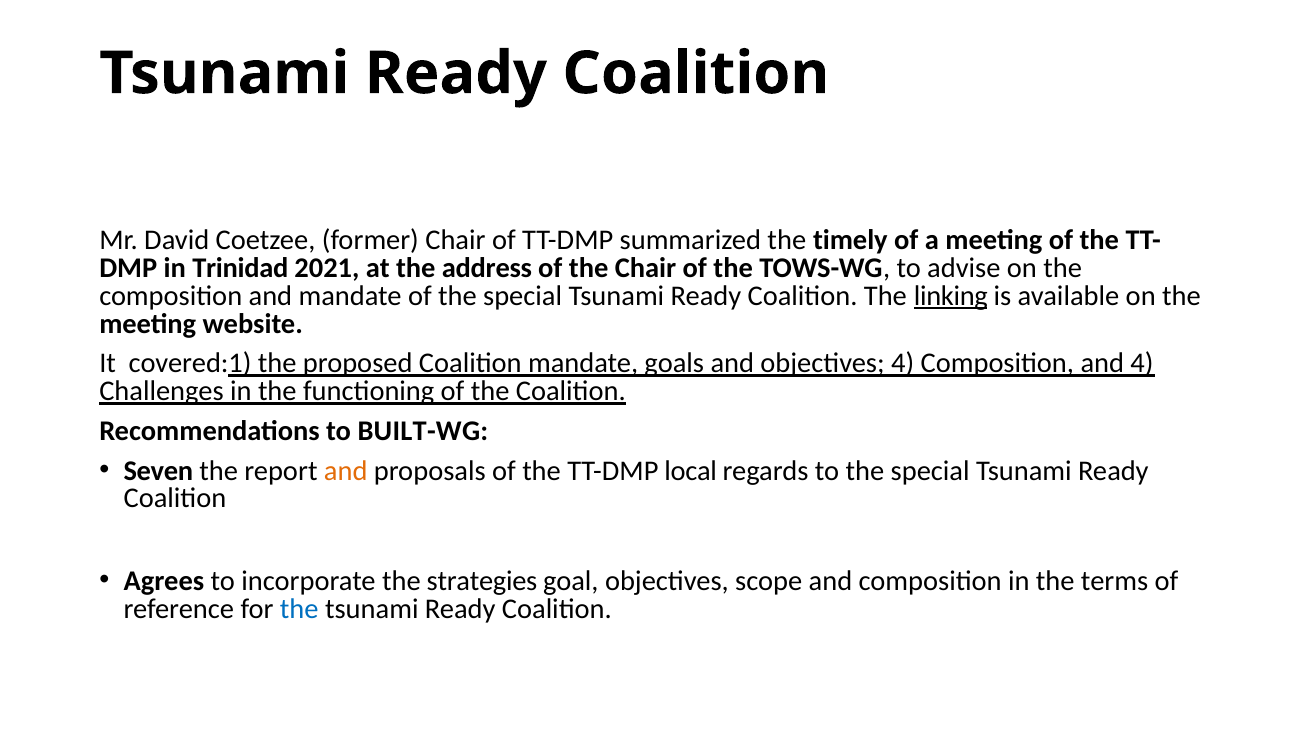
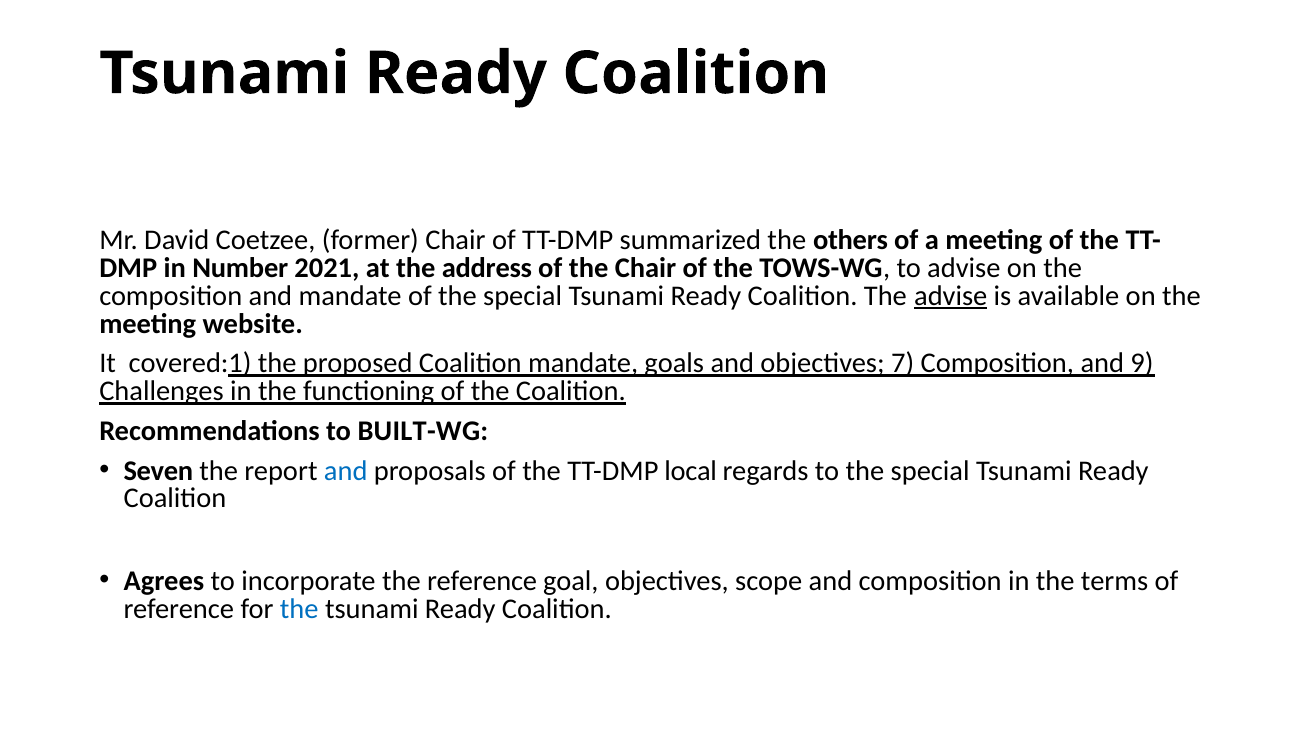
timely: timely -> others
Trinidad: Trinidad -> Number
The linking: linking -> advise
objectives 4: 4 -> 7
and 4: 4 -> 9
and at (346, 471) colour: orange -> blue
the strategies: strategies -> reference
